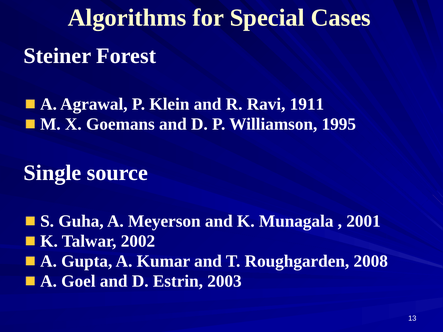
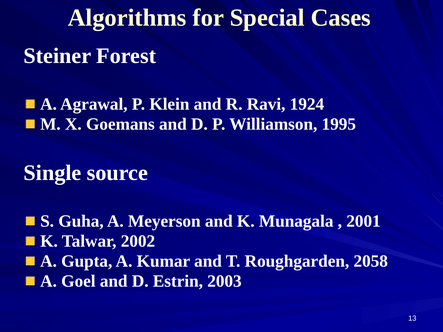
1911: 1911 -> 1924
2008: 2008 -> 2058
